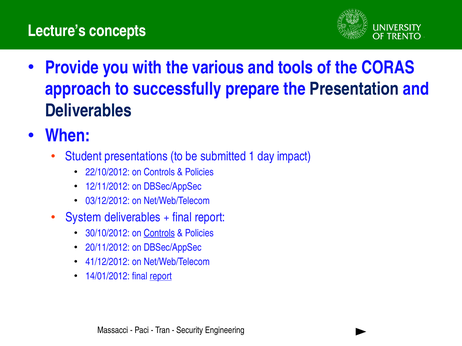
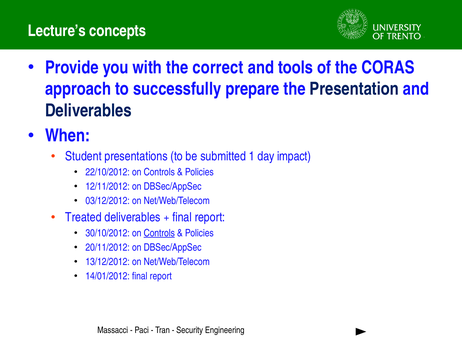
various: various -> correct
System: System -> Treated
41/12/2012: 41/12/2012 -> 13/12/2012
report at (161, 276) underline: present -> none
